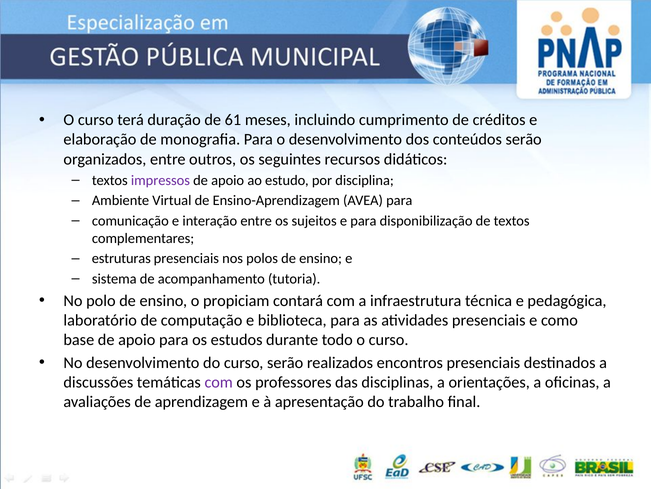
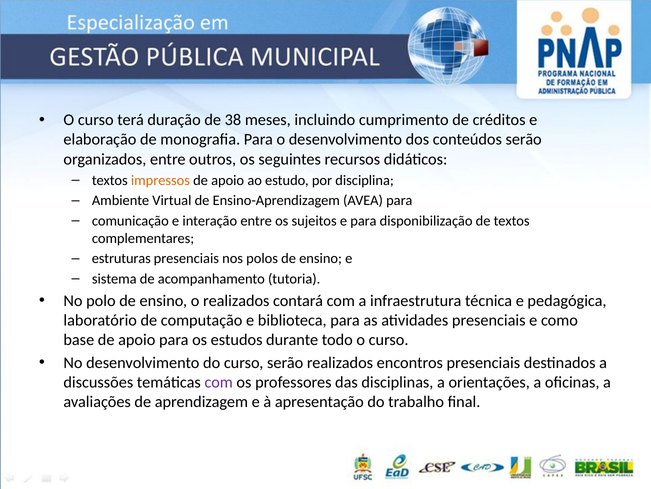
61: 61 -> 38
impressos colour: purple -> orange
o propiciam: propiciam -> realizados
